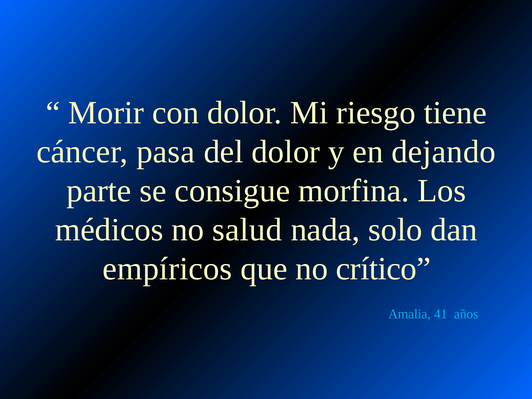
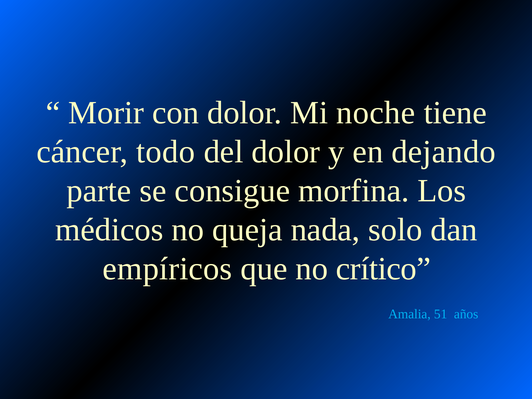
riesgo: riesgo -> noche
pasa: pasa -> todo
salud: salud -> queja
41: 41 -> 51
